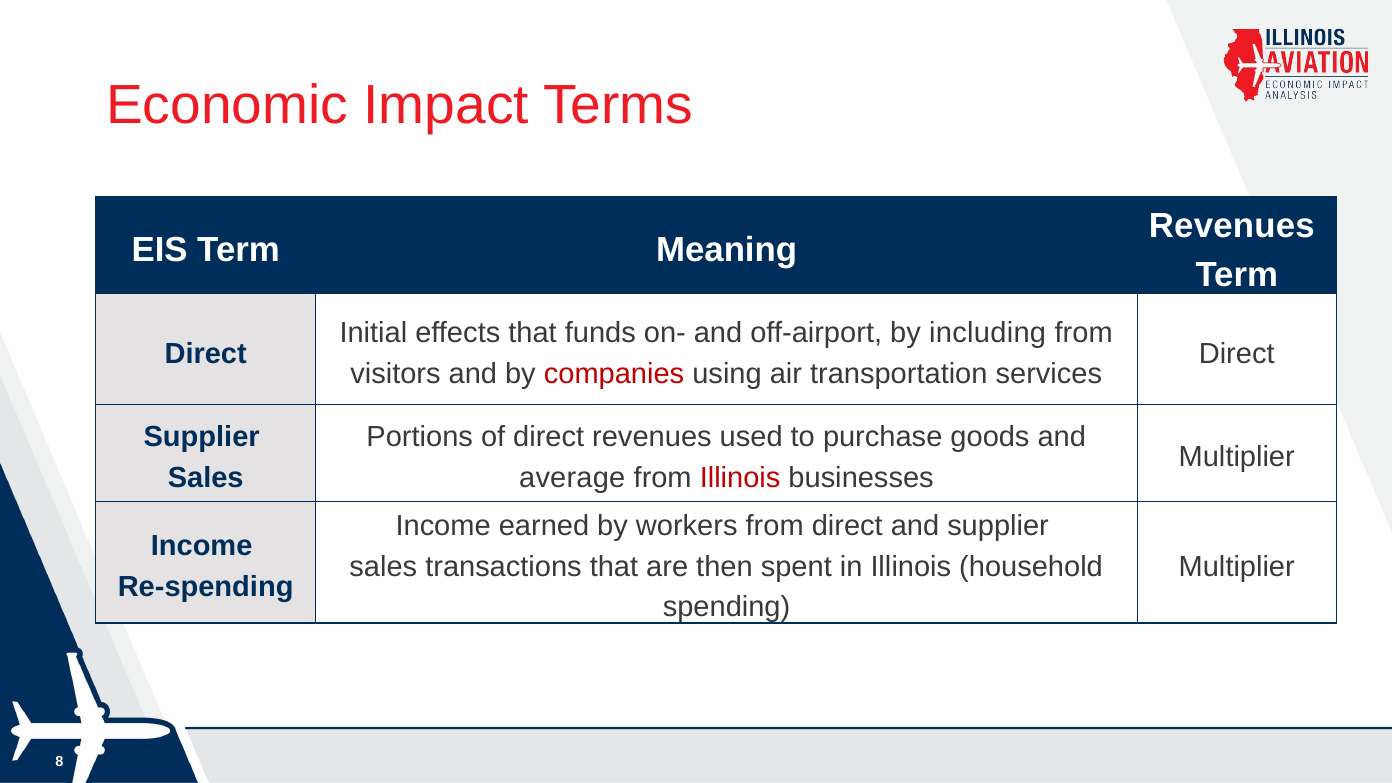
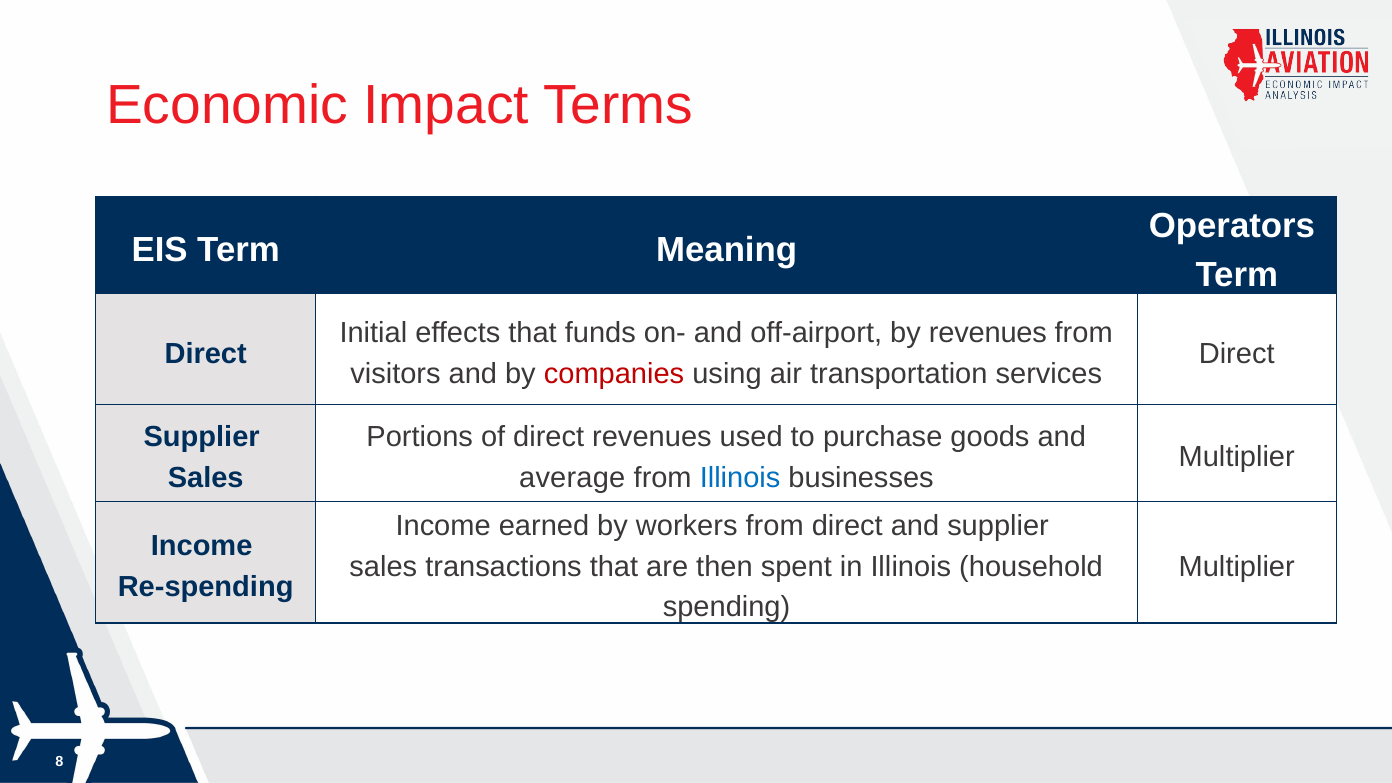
Revenues at (1232, 226): Revenues -> Operators
by including: including -> revenues
Illinois at (740, 478) colour: red -> blue
